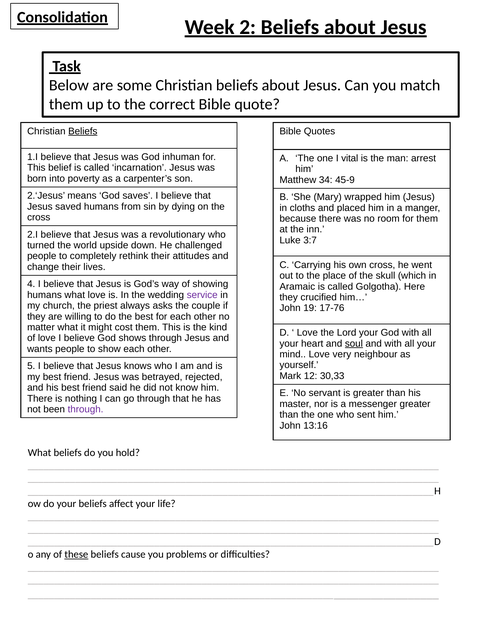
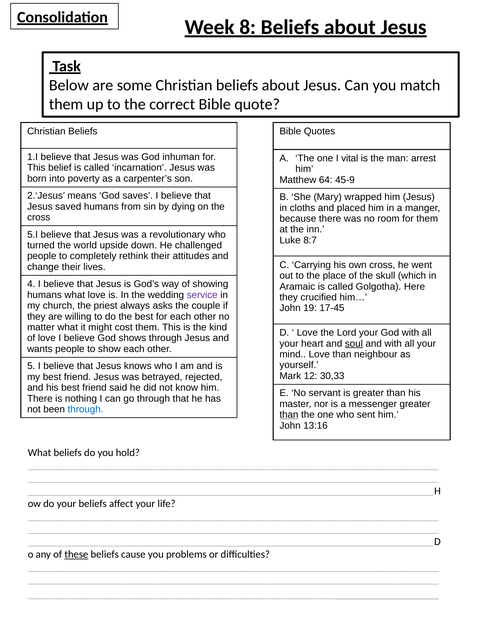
2: 2 -> 8
Beliefs at (83, 131) underline: present -> none
34: 34 -> 64
2.I: 2.I -> 5.I
3:7: 3:7 -> 8:7
17-76: 17-76 -> 17-45
Love very: very -> than
through at (86, 410) colour: purple -> blue
than at (289, 415) underline: none -> present
